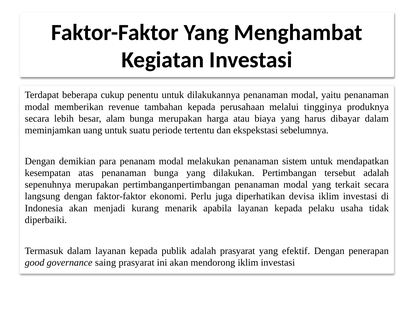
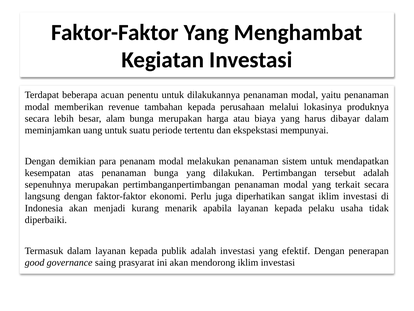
cukup: cukup -> acuan
tingginya: tingginya -> lokasinya
sebelumnya: sebelumnya -> mempunyai
devisa: devisa -> sangat
adalah prasyarat: prasyarat -> investasi
